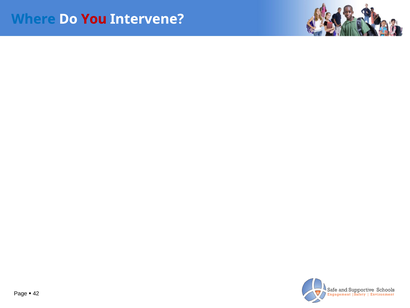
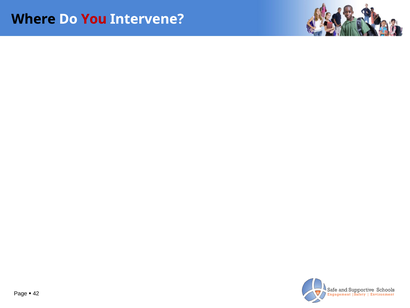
Where colour: blue -> black
